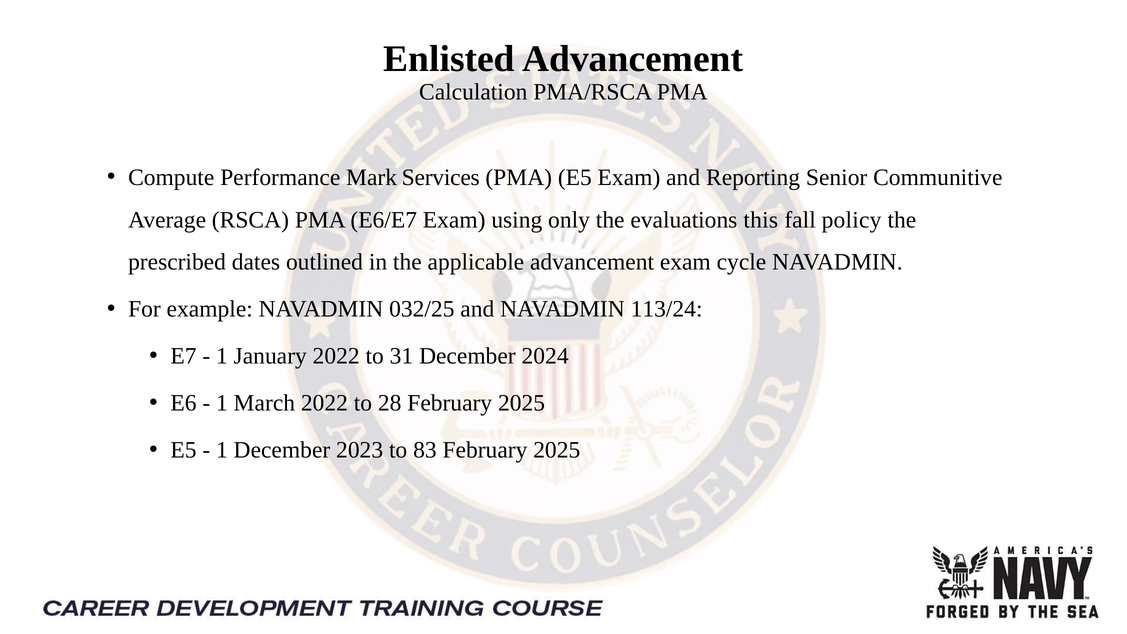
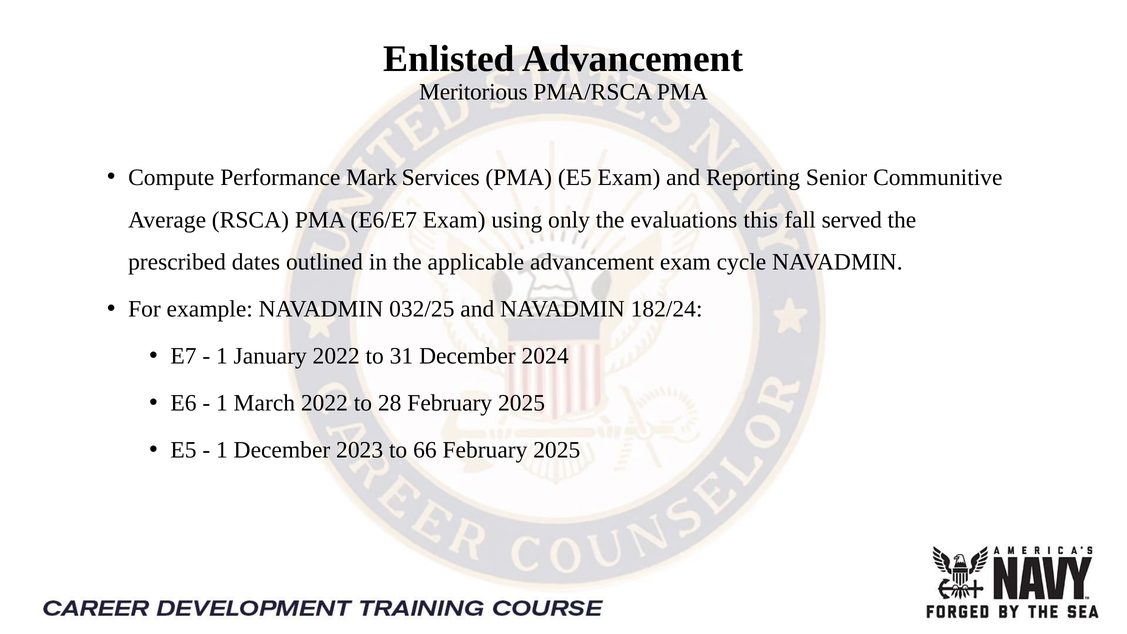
Calculation: Calculation -> Meritorious
policy: policy -> served
113/24: 113/24 -> 182/24
83: 83 -> 66
